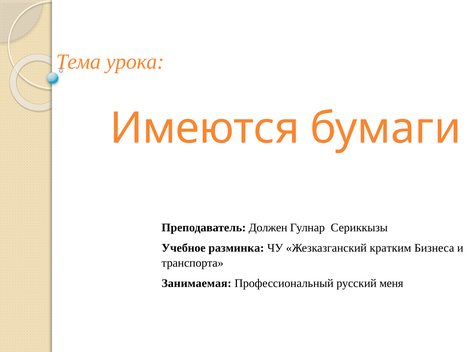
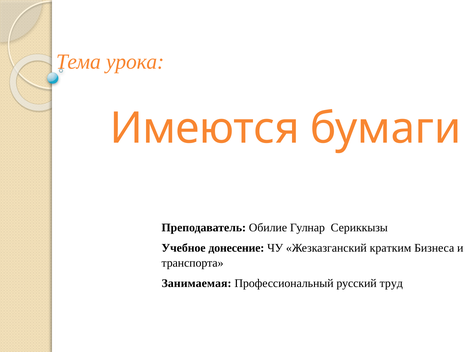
Должен: Должен -> Обилие
разминка: разминка -> донесение
меня: меня -> труд
